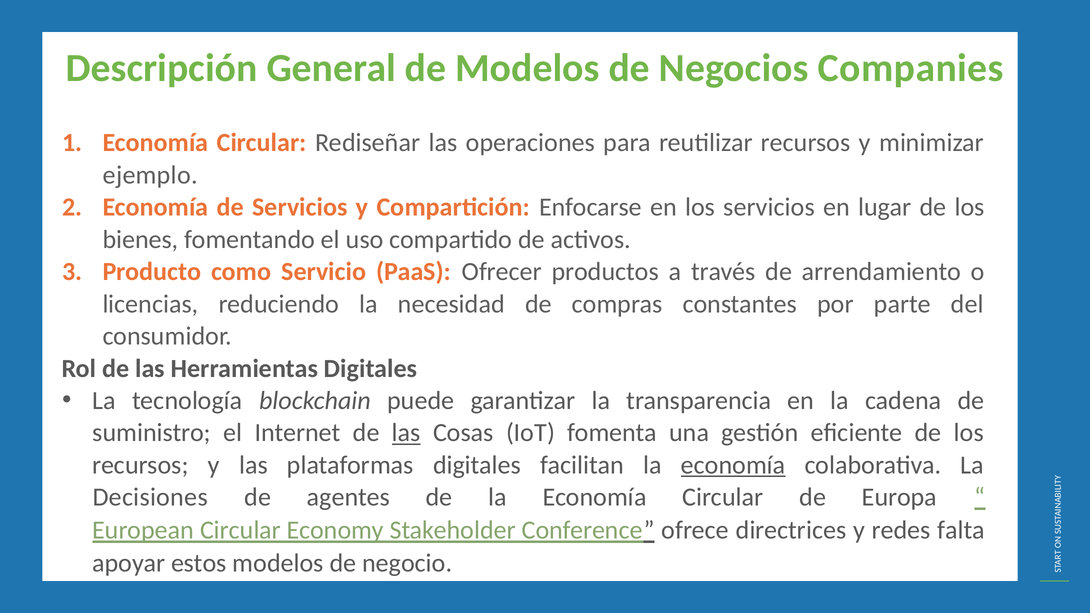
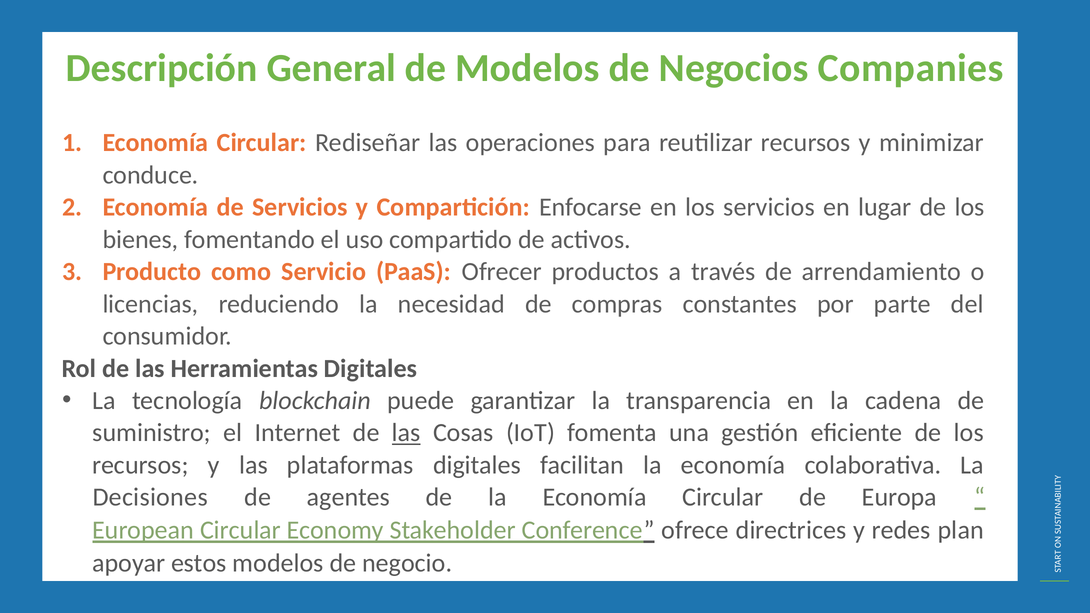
ejemplo: ejemplo -> conduce
economía at (733, 465) underline: present -> none
falta: falta -> plan
